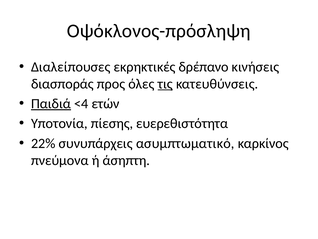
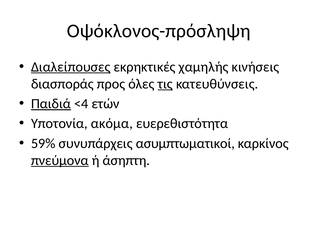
Διαλείπουσες underline: none -> present
δρέπανο: δρέπανο -> χαμηλής
πίεσης: πίεσης -> ακόμα
22%: 22% -> 59%
ασυμπτωματικό: ασυμπτωματικό -> ασυμπτωματικοί
πνεύμονα underline: none -> present
